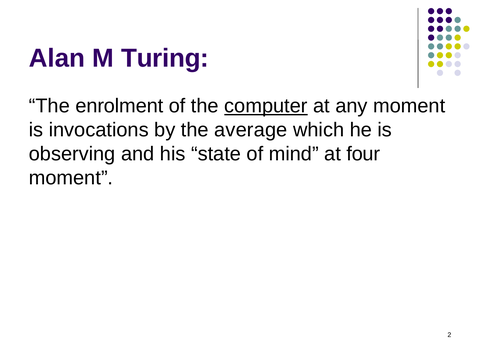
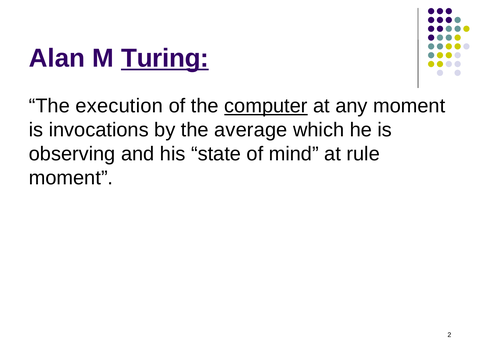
Turing underline: none -> present
enrolment: enrolment -> execution
four: four -> rule
